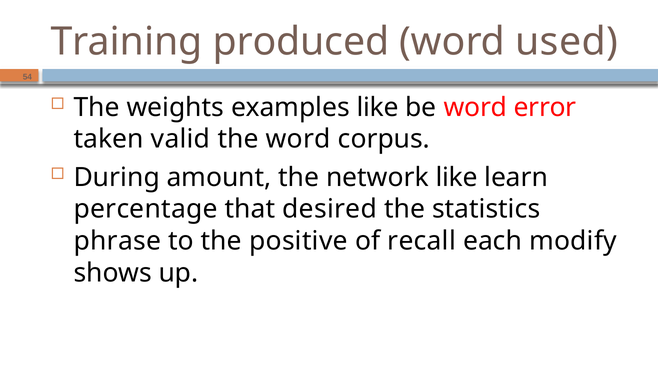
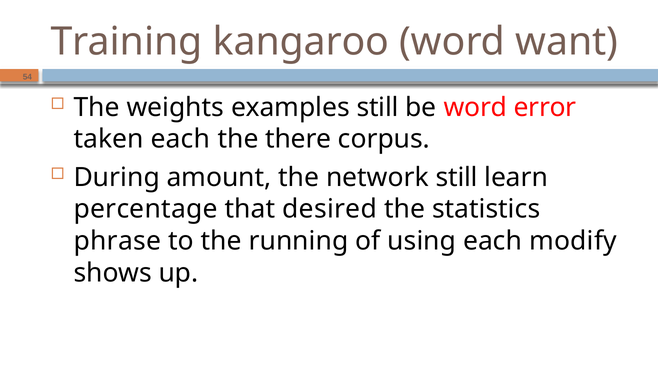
produced: produced -> kangaroo
used: used -> want
examples like: like -> still
taken valid: valid -> each
the word: word -> there
network like: like -> still
positive: positive -> running
recall: recall -> using
